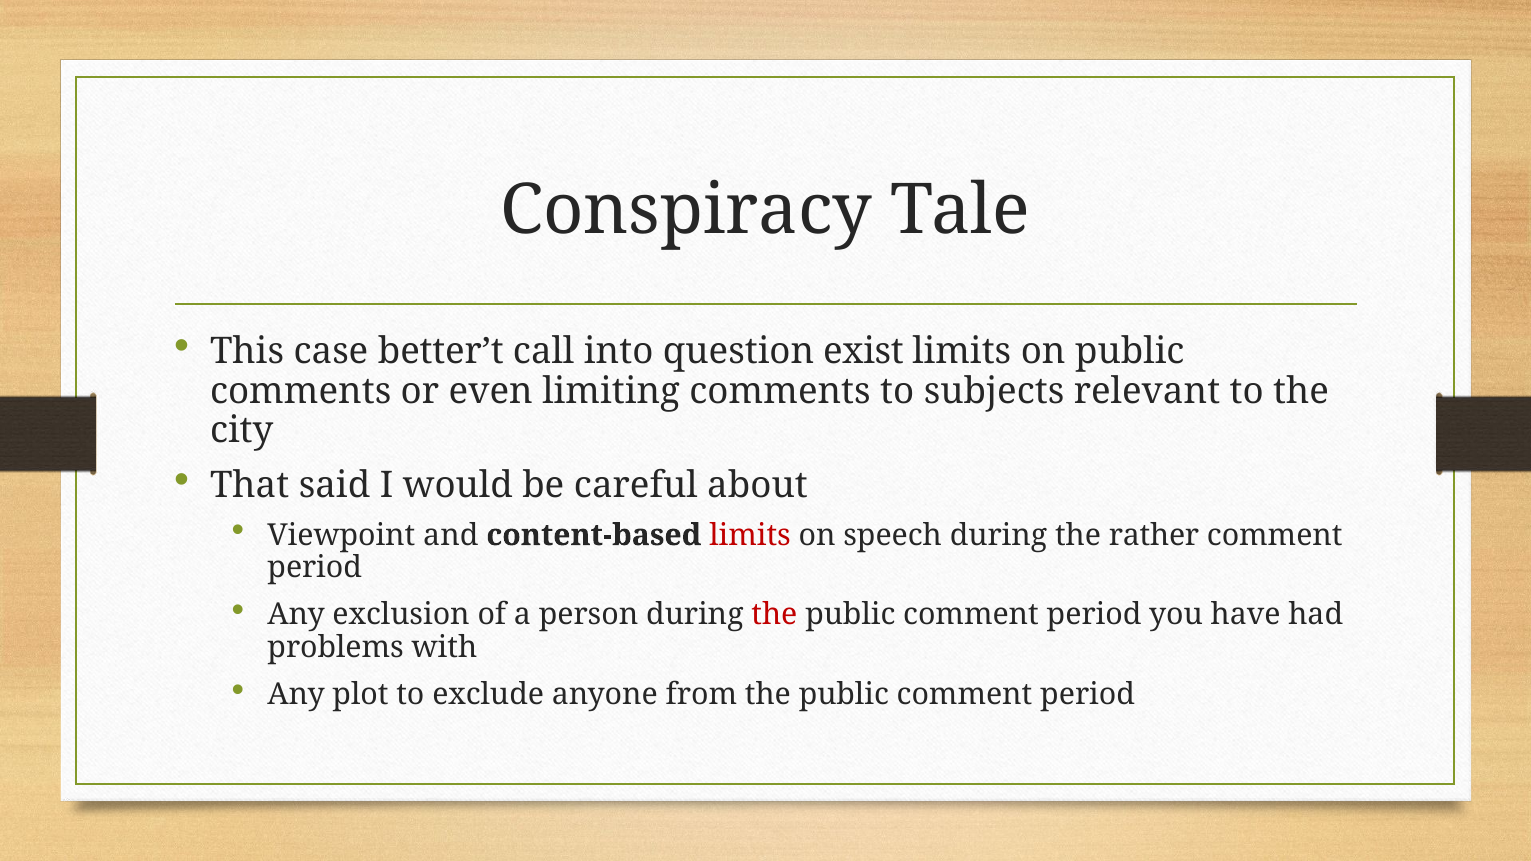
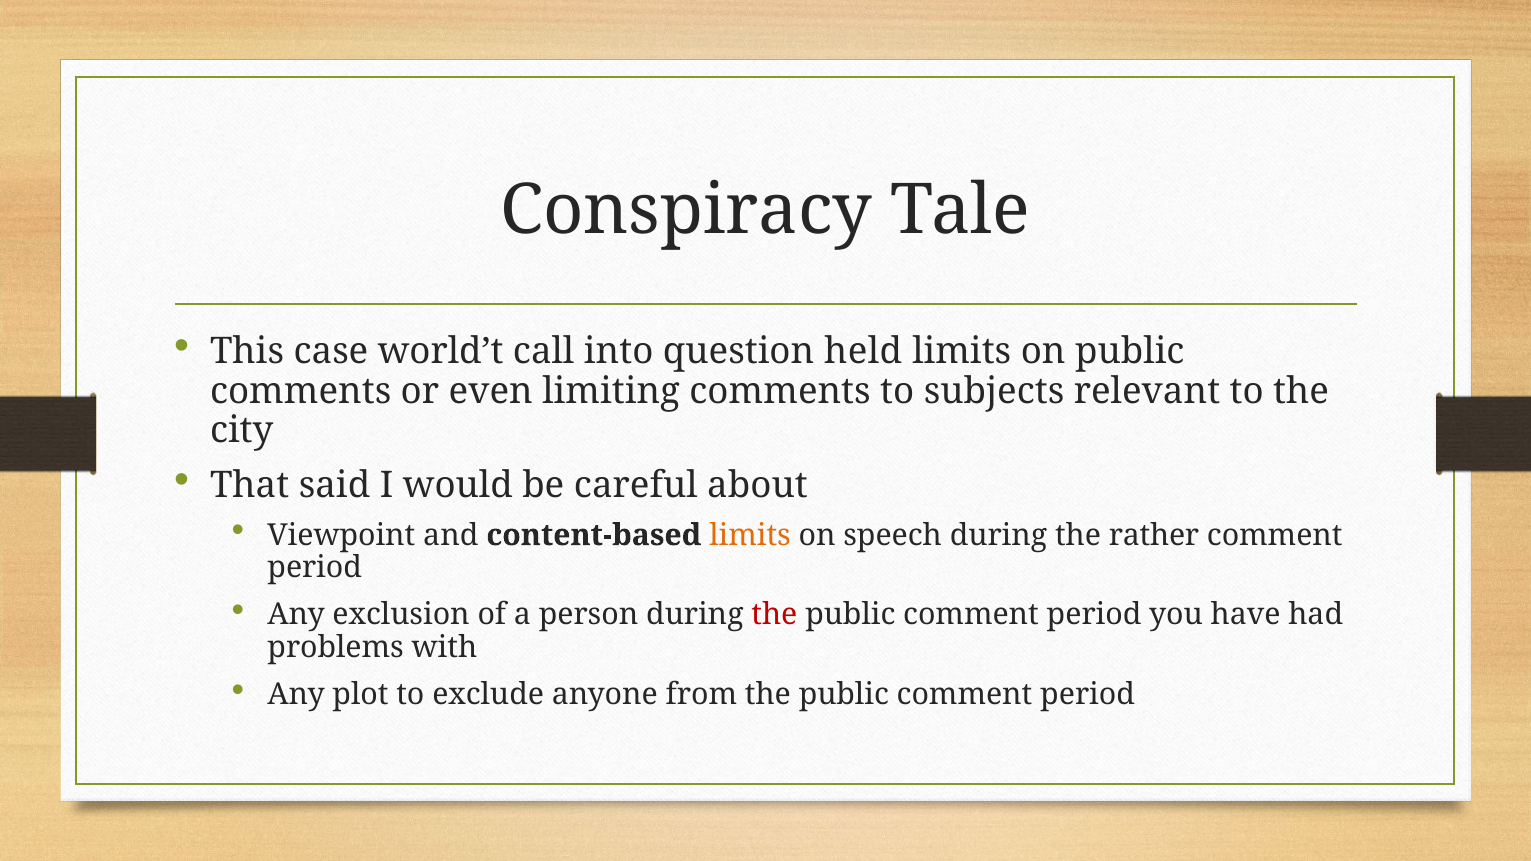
better’t: better’t -> world’t
exist: exist -> held
limits at (750, 535) colour: red -> orange
